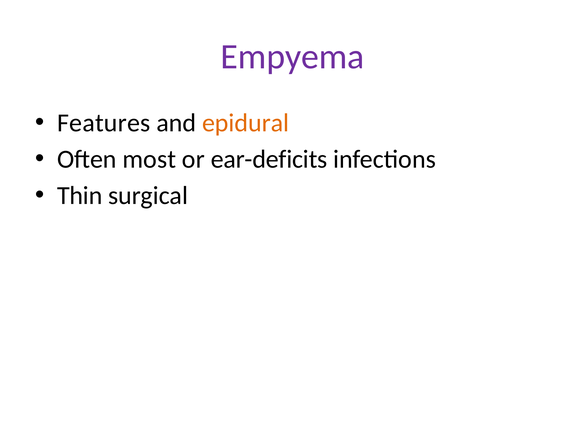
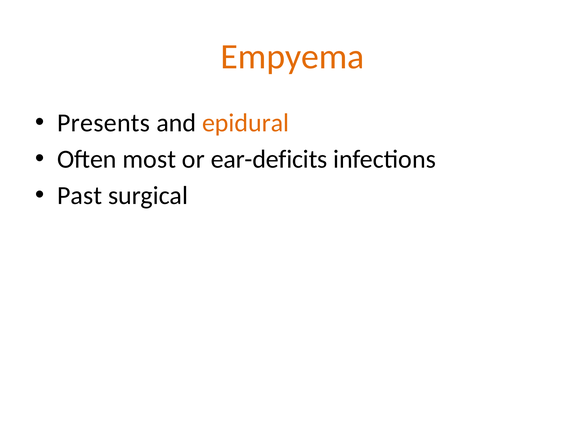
Empyema colour: purple -> orange
Features: Features -> Presents
Thin: Thin -> Past
